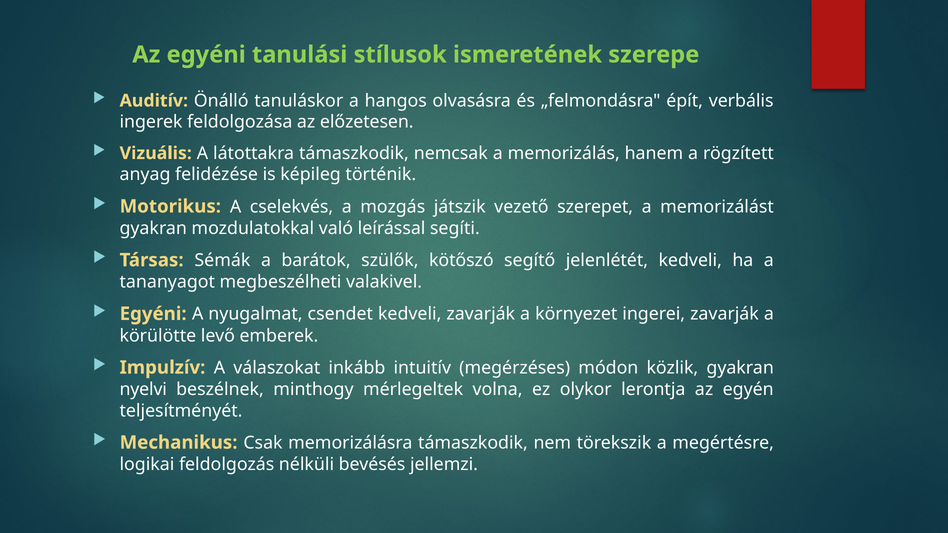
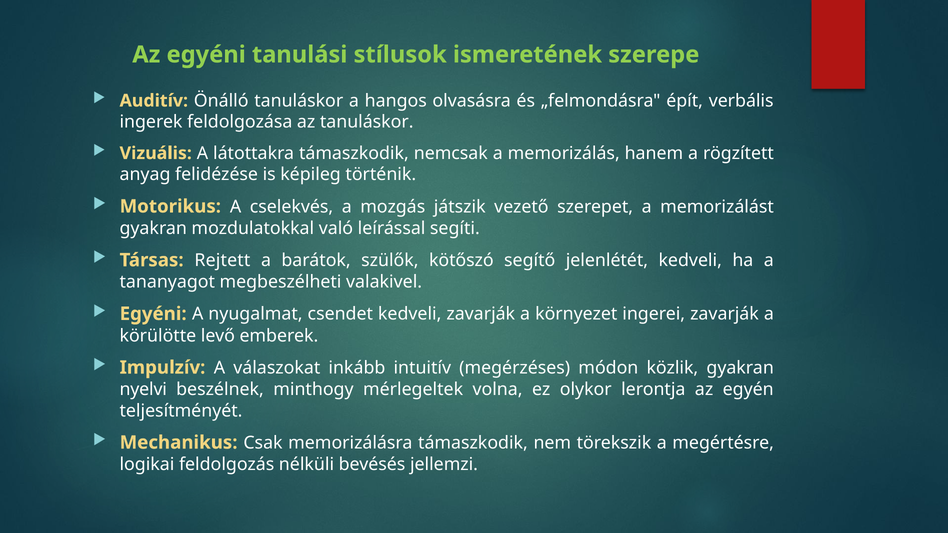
az előzetesen: előzetesen -> tanuláskor
Sémák: Sémák -> Rejtett
